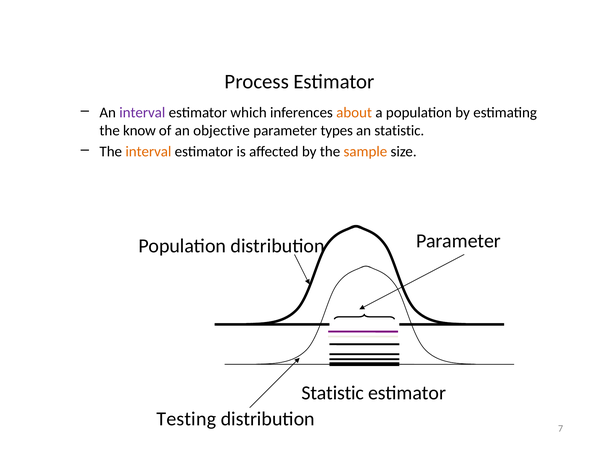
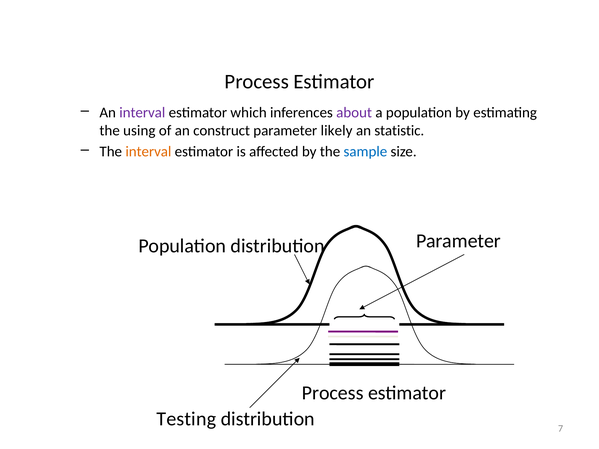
about colour: orange -> purple
know: know -> using
objective: objective -> construct
types: types -> likely
sample colour: orange -> blue
Statistic at (333, 393): Statistic -> Process
